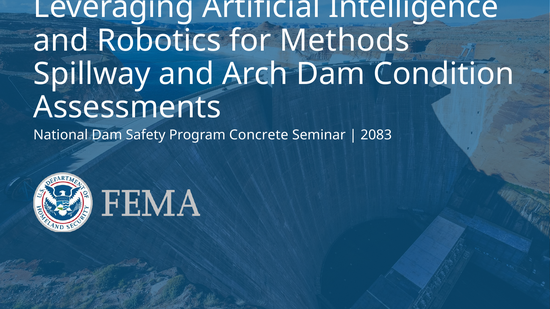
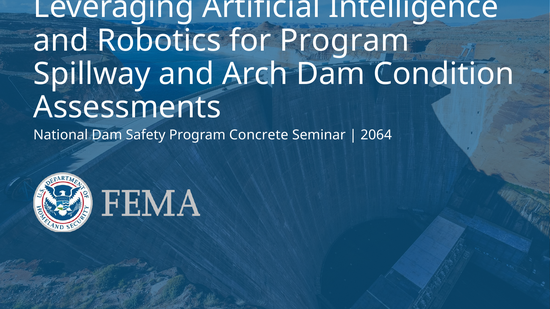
for Methods: Methods -> Program
2083: 2083 -> 2064
